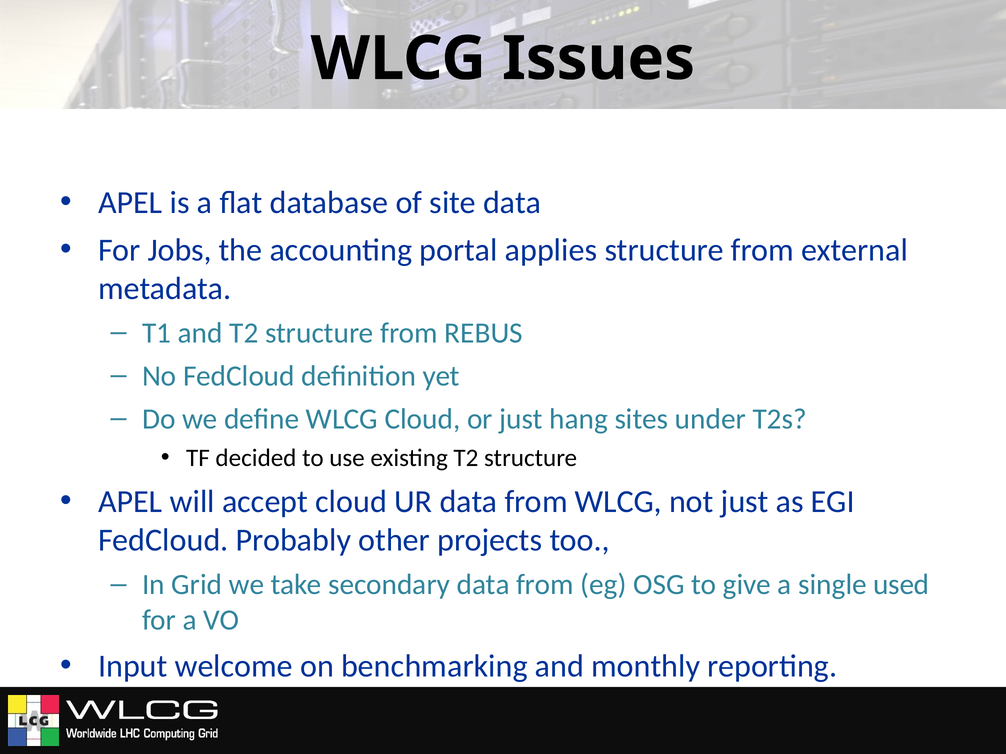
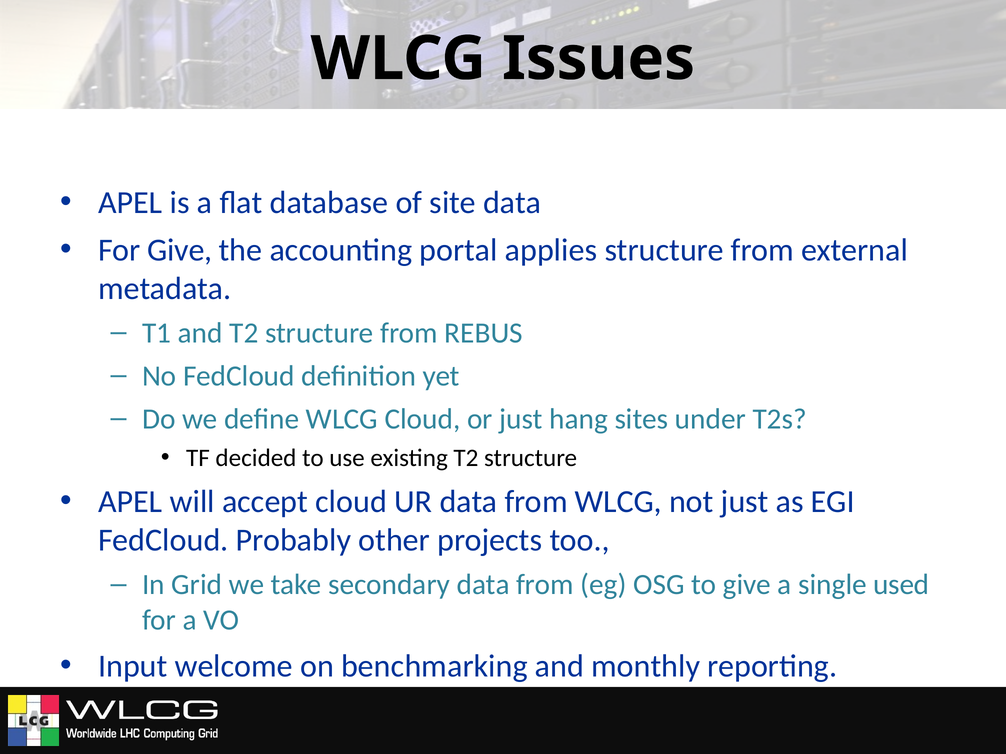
For Jobs: Jobs -> Give
